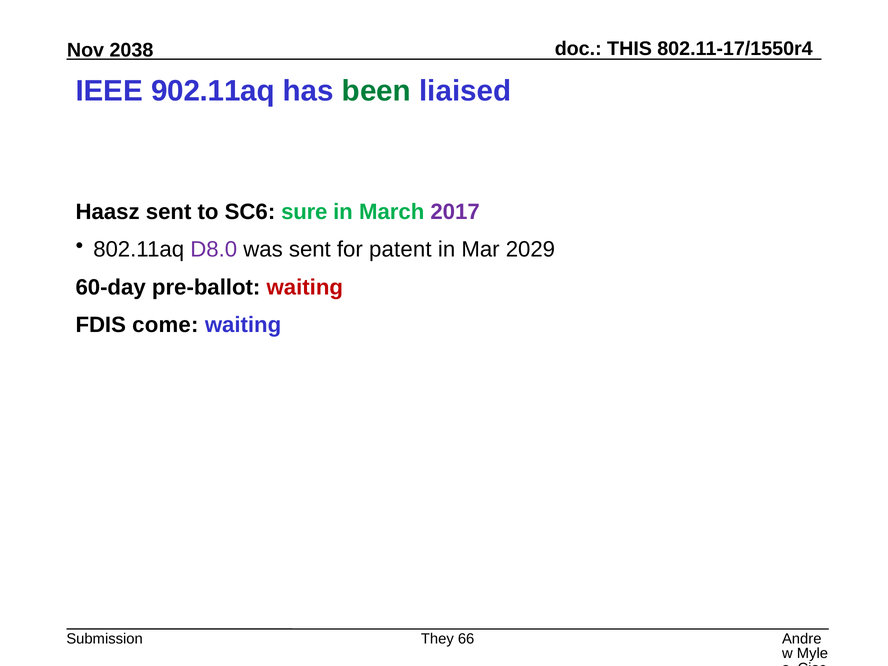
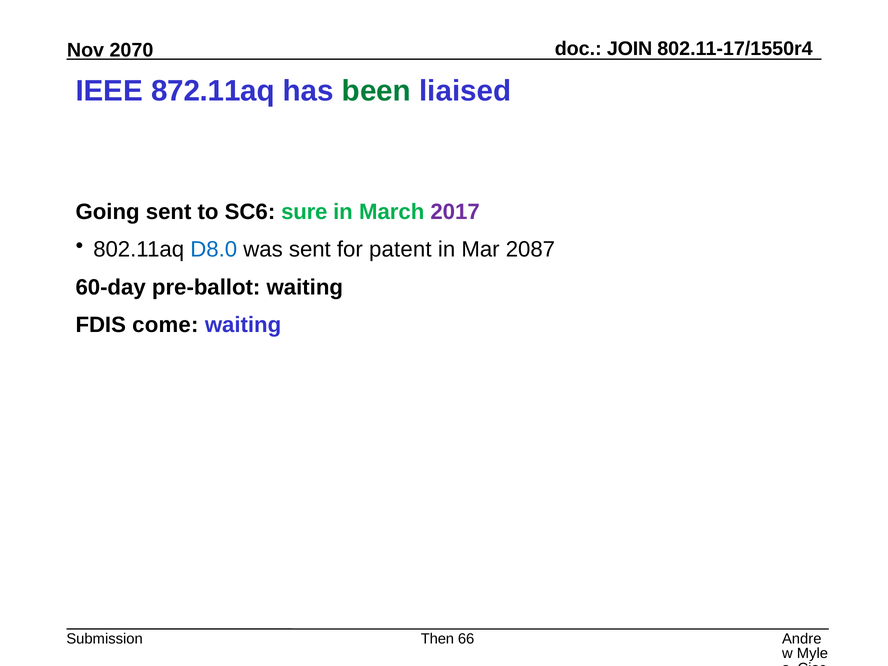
THIS: THIS -> JOIN
2038: 2038 -> 2070
902.11aq: 902.11aq -> 872.11aq
Haasz: Haasz -> Going
D8.0 colour: purple -> blue
2029: 2029 -> 2087
waiting at (305, 287) colour: red -> black
They: They -> Then
